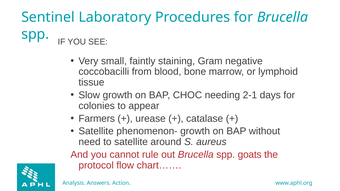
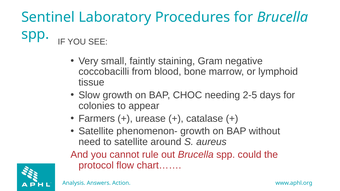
2-1: 2-1 -> 2-5
goats: goats -> could
